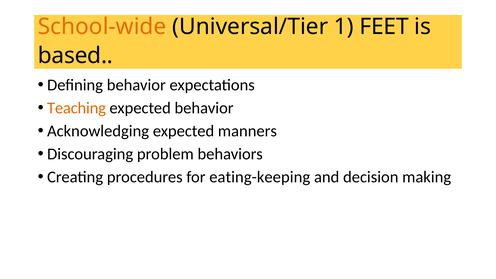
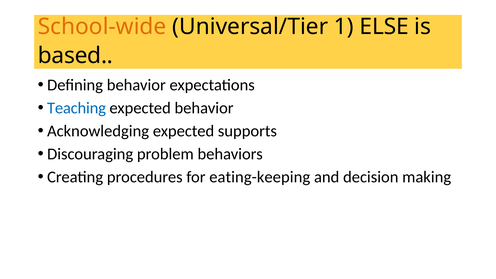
FEET: FEET -> ELSE
Teaching colour: orange -> blue
manners: manners -> supports
